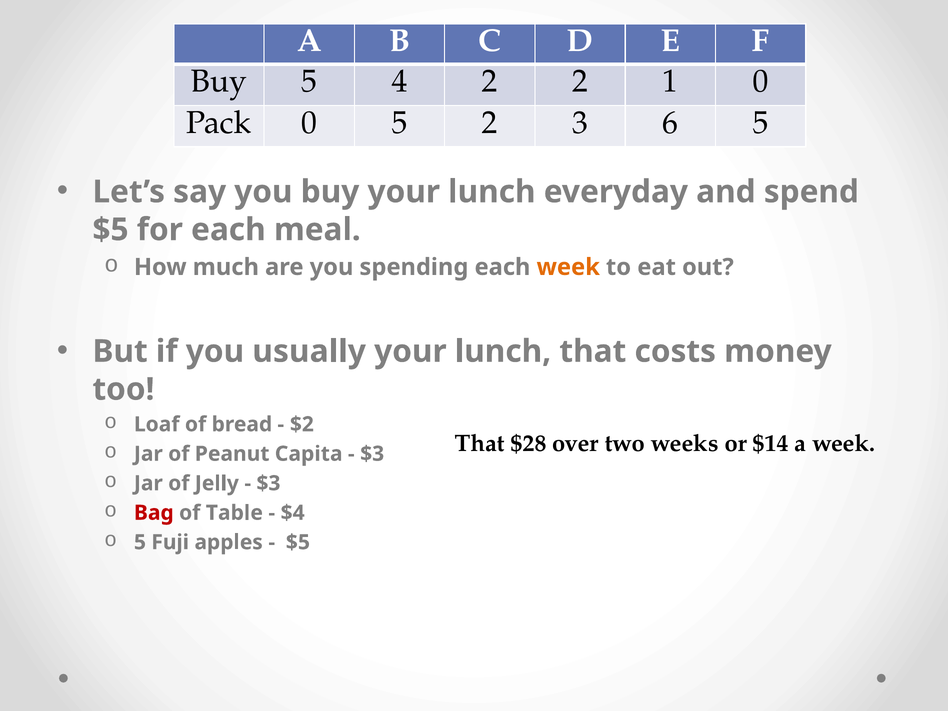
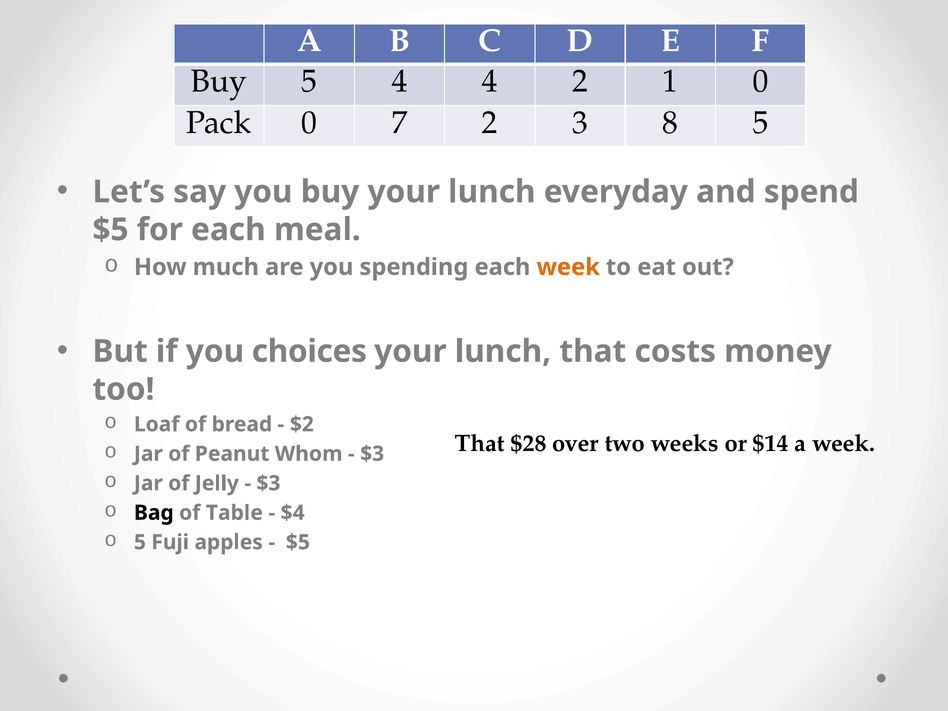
4 2: 2 -> 4
0 5: 5 -> 7
6: 6 -> 8
usually: usually -> choices
Capita: Capita -> Whom
Bag colour: red -> black
